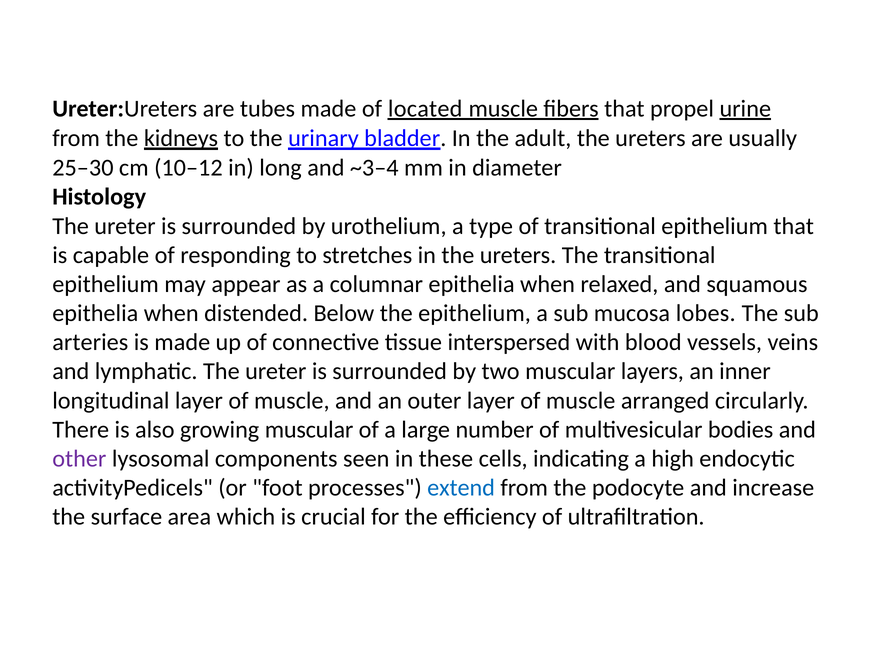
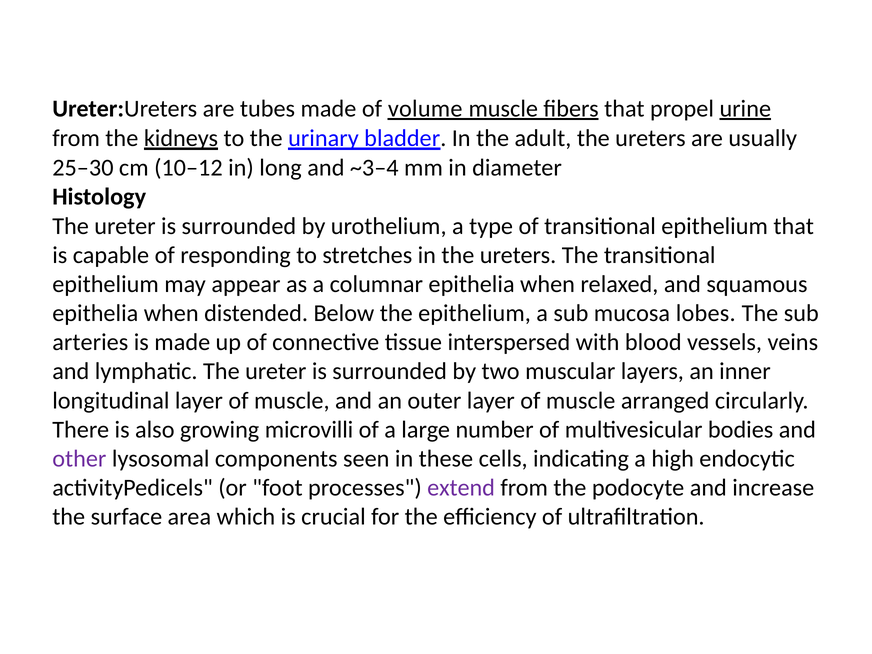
located: located -> volume
growing muscular: muscular -> microvilli
extend colour: blue -> purple
